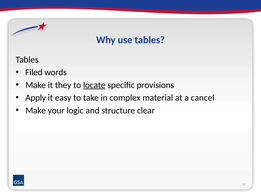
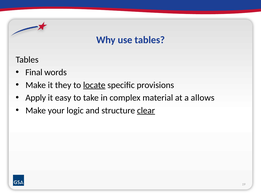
Filed: Filed -> Final
cancel: cancel -> allows
clear underline: none -> present
